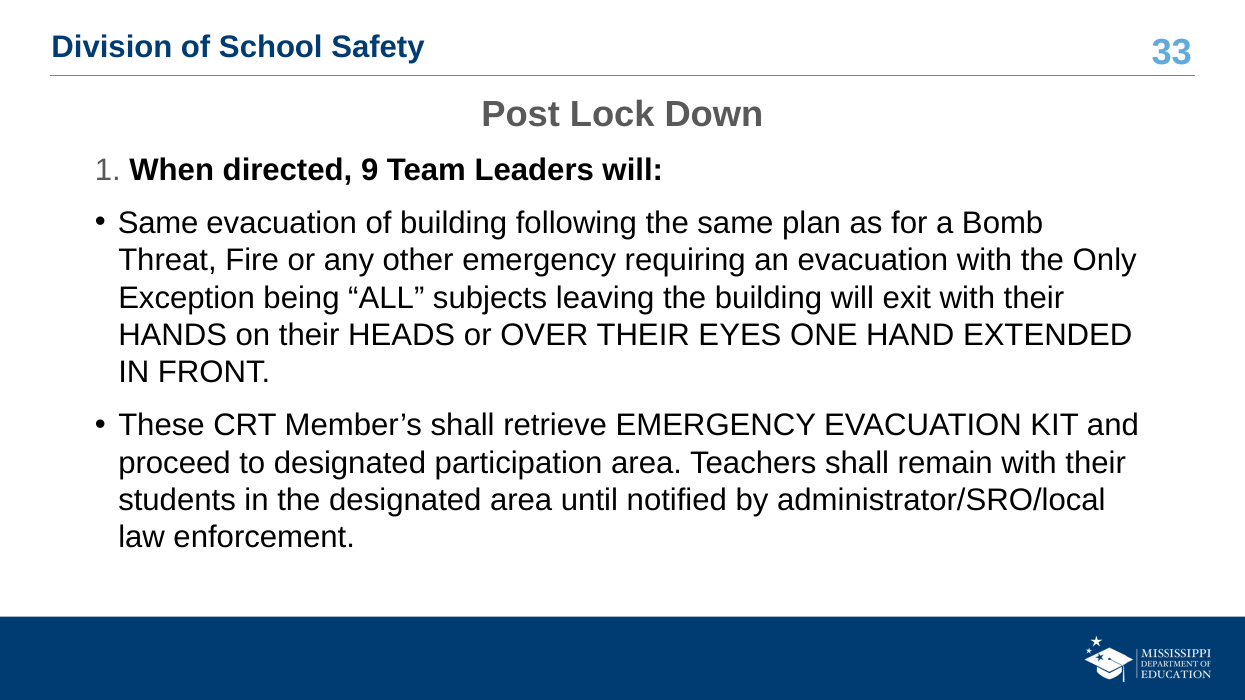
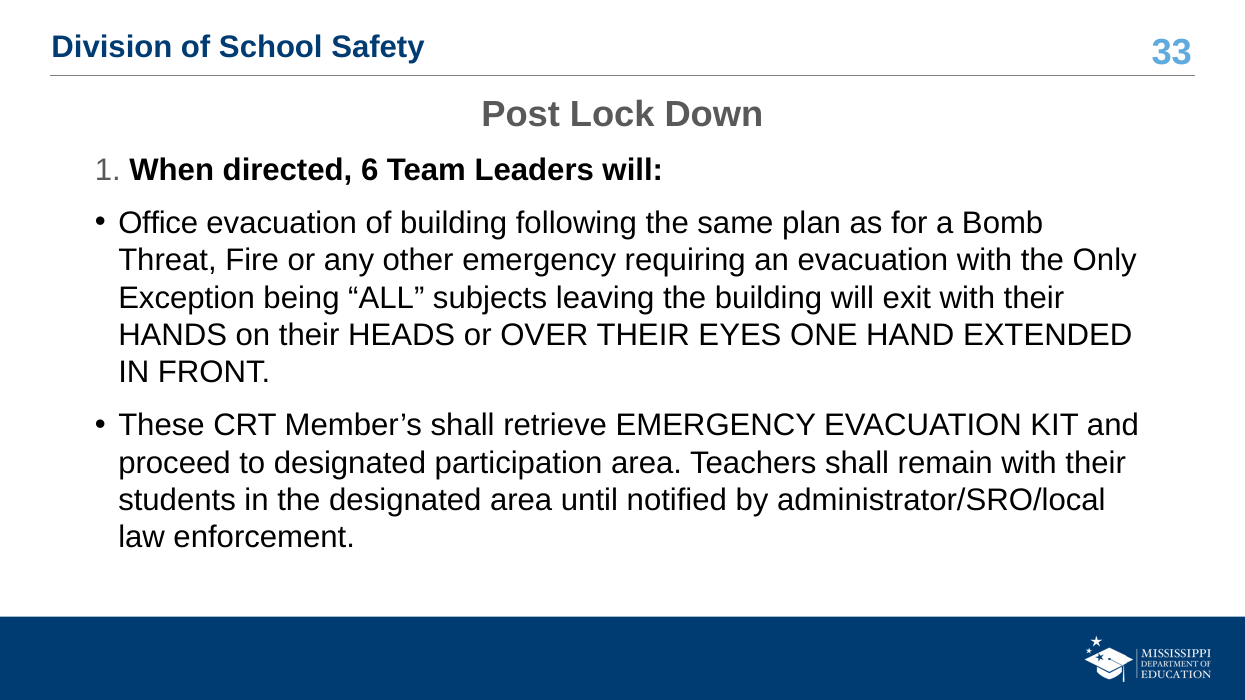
9: 9 -> 6
Same at (158, 223): Same -> Office
